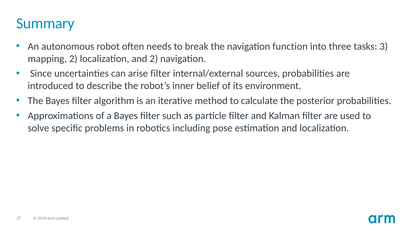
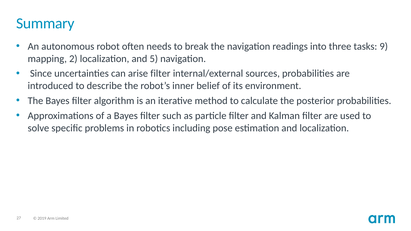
function: function -> readings
3: 3 -> 9
and 2: 2 -> 5
